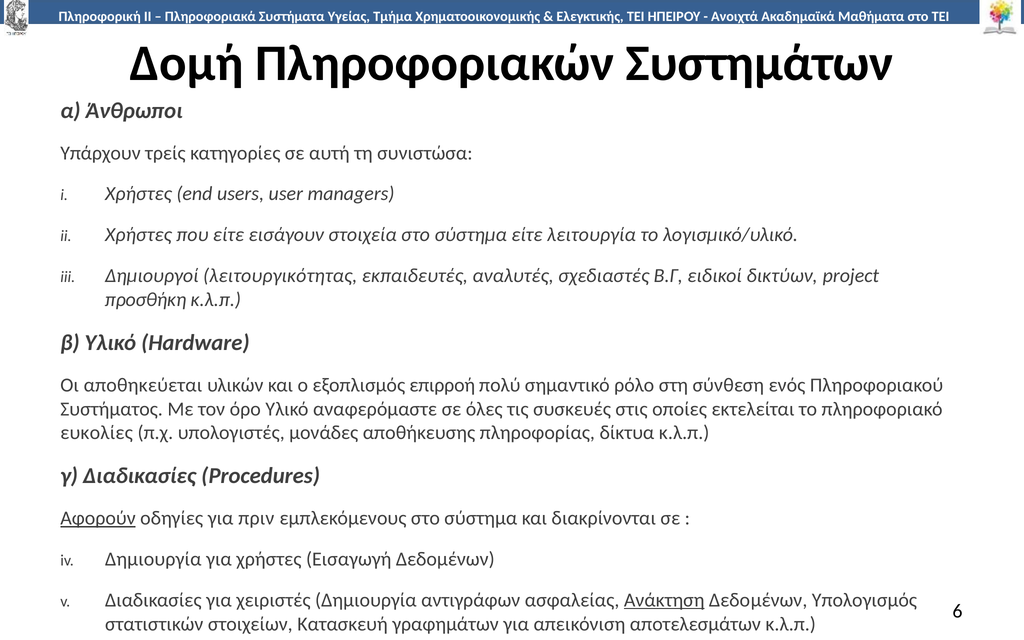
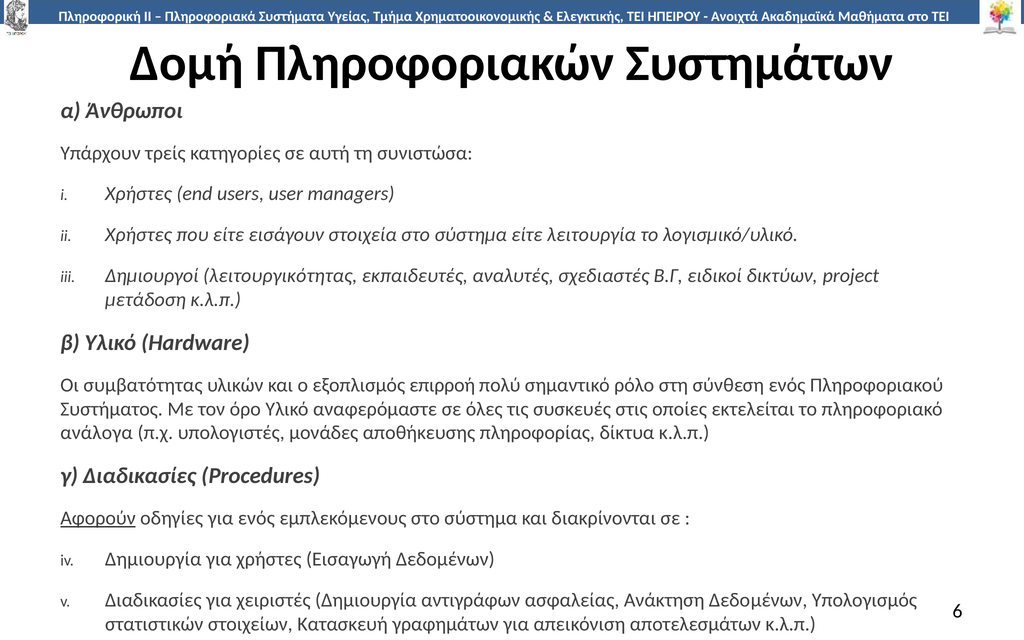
προσθήκη: προσθήκη -> μετάδοση
αποθηκεύεται: αποθηκεύεται -> συμβατότητας
ευκολίες: ευκολίες -> ανάλογα
για πριν: πριν -> ενός
Ανάκτηση underline: present -> none
